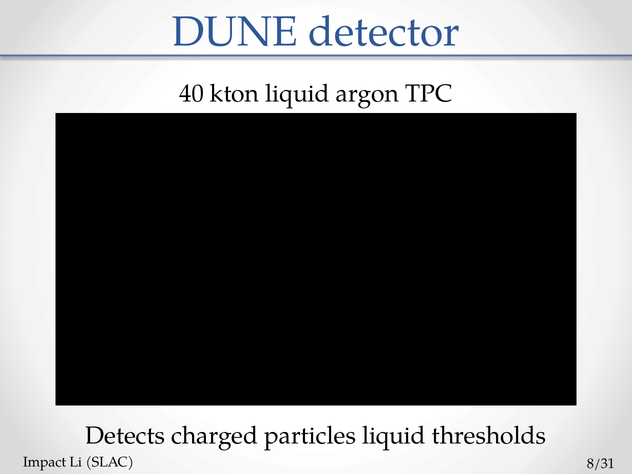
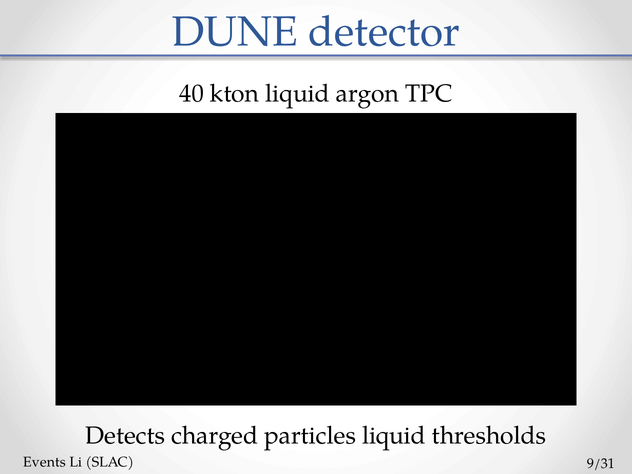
Impact: Impact -> Events
8/31: 8/31 -> 9/31
